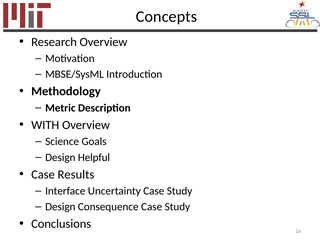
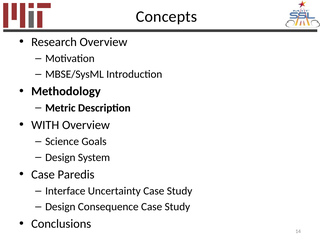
Helpful: Helpful -> System
Results: Results -> Paredis
